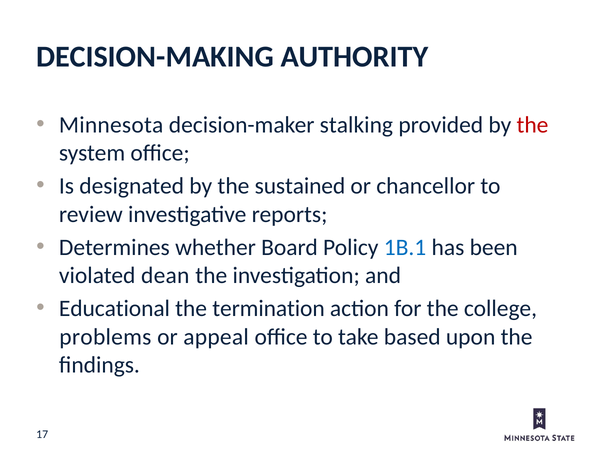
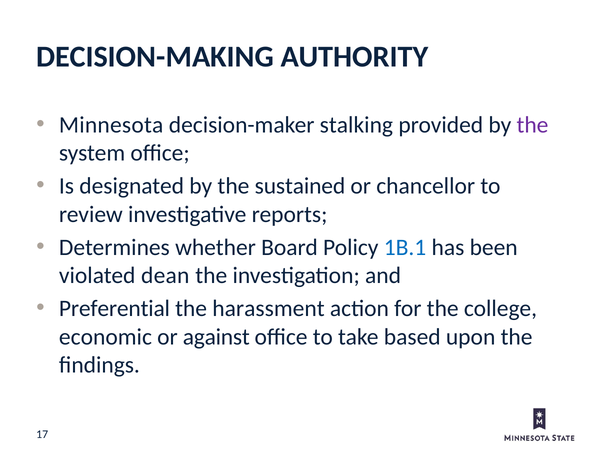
the at (533, 125) colour: red -> purple
Educational: Educational -> Preferential
termination: termination -> harassment
problems: problems -> economic
appeal: appeal -> against
